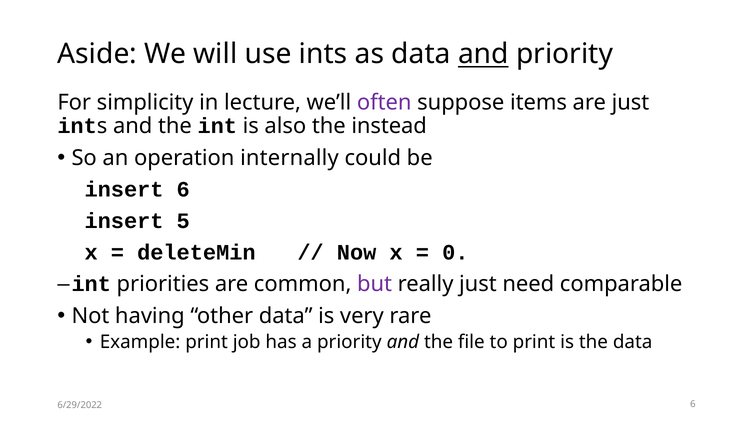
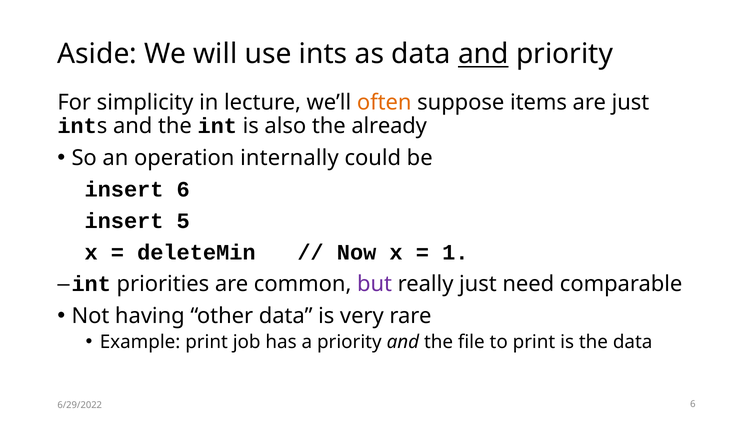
often colour: purple -> orange
instead: instead -> already
0: 0 -> 1
